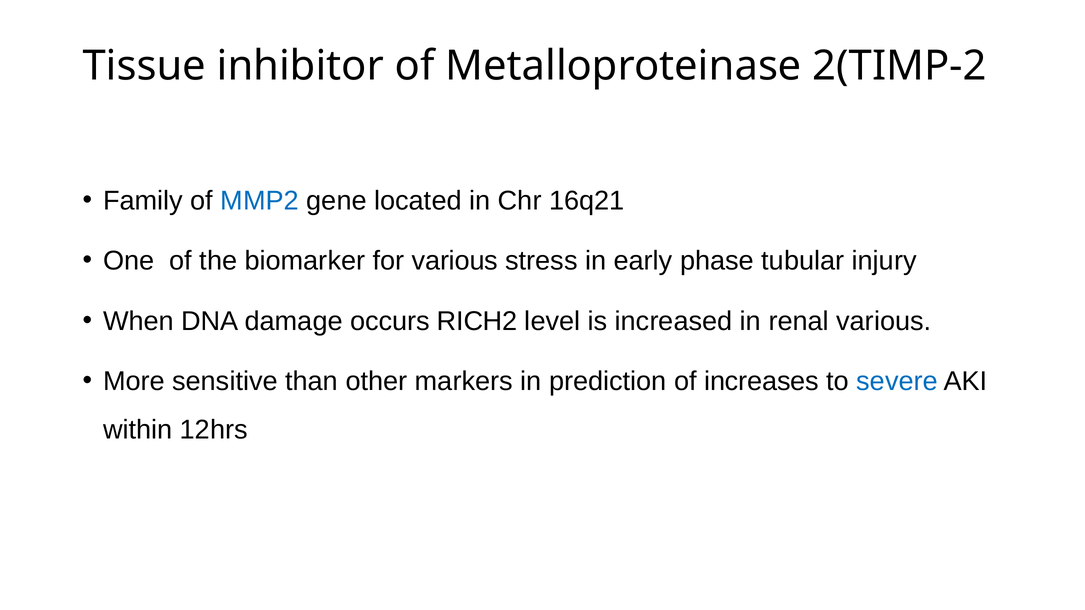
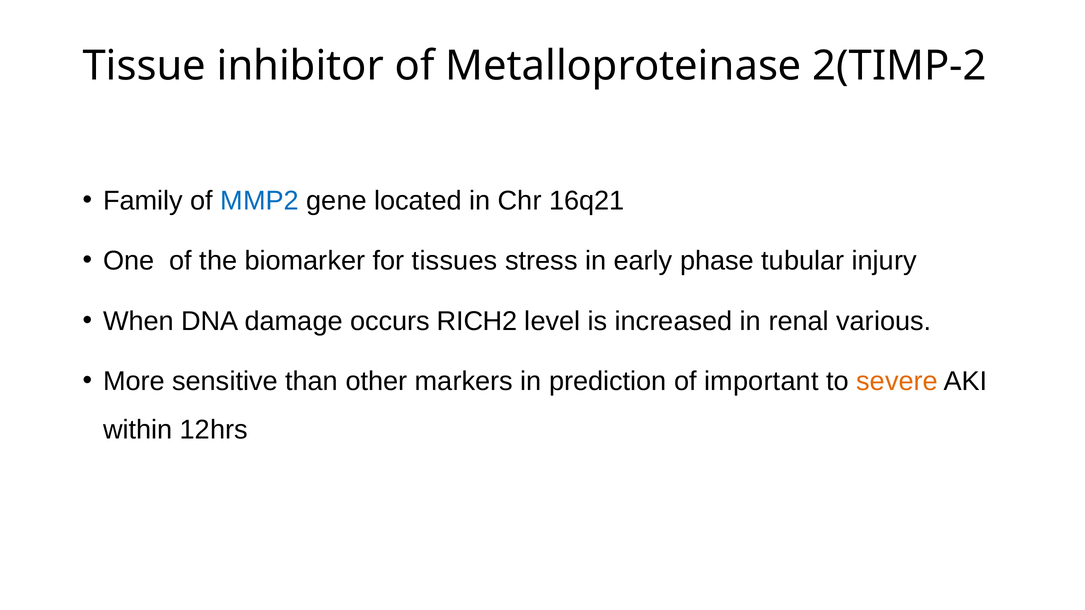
for various: various -> tissues
increases: increases -> important
severe colour: blue -> orange
